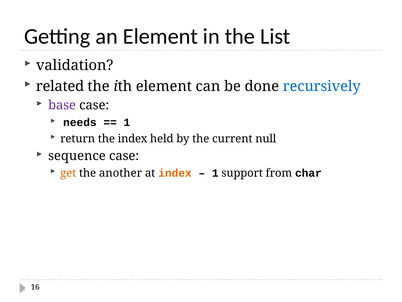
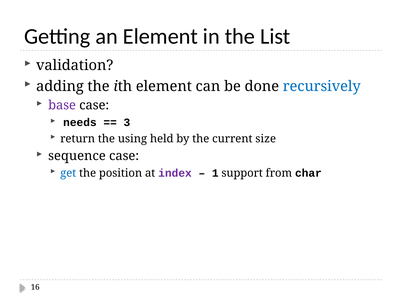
related: related -> adding
1 at (127, 122): 1 -> 3
the index: index -> using
null: null -> size
get colour: orange -> blue
another: another -> position
index at (175, 173) colour: orange -> purple
